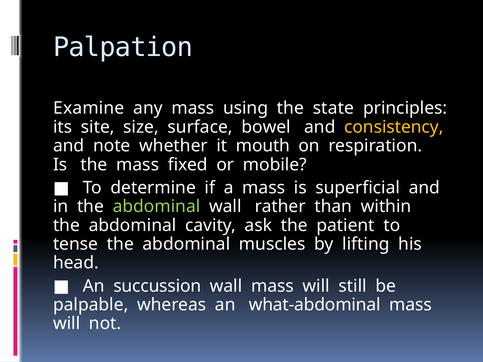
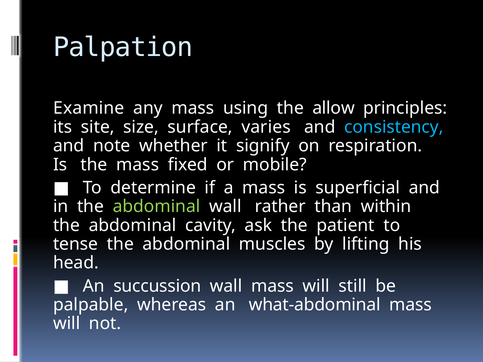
state: state -> allow
bowel: bowel -> varies
consistency colour: yellow -> light blue
mouth: mouth -> signify
